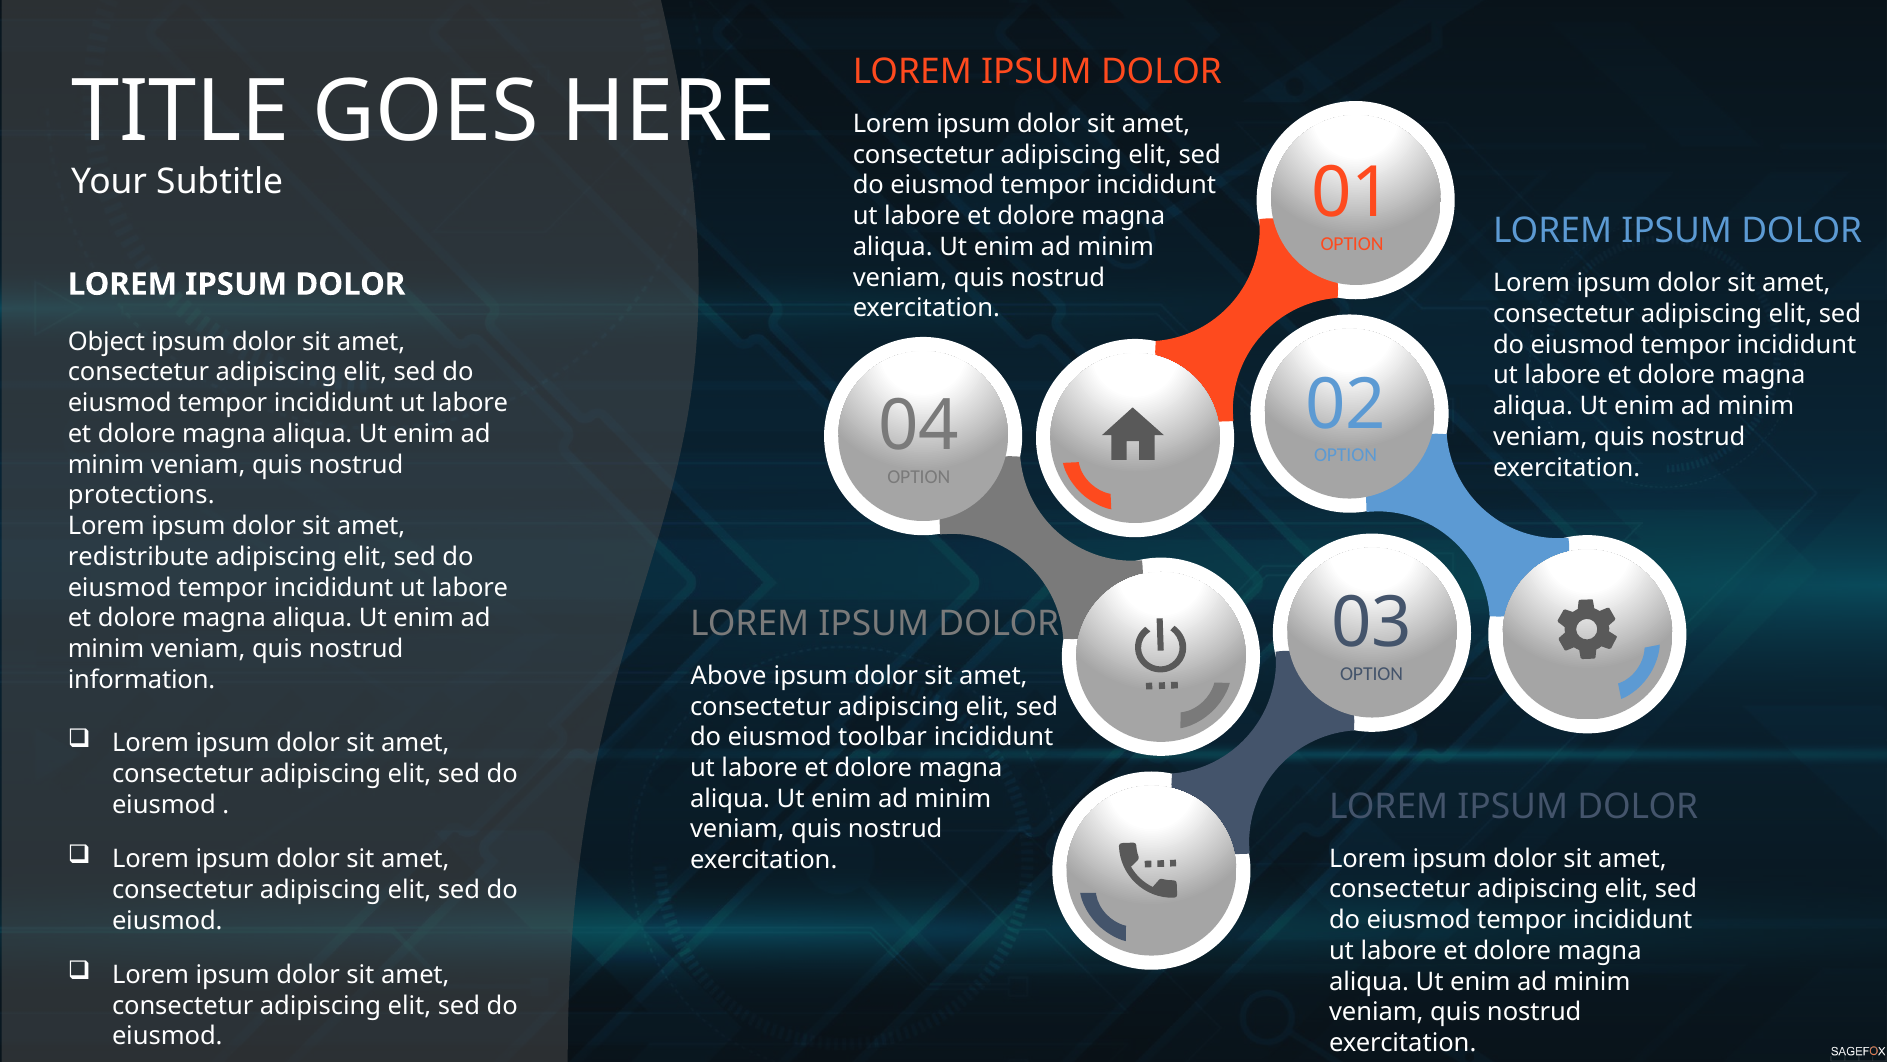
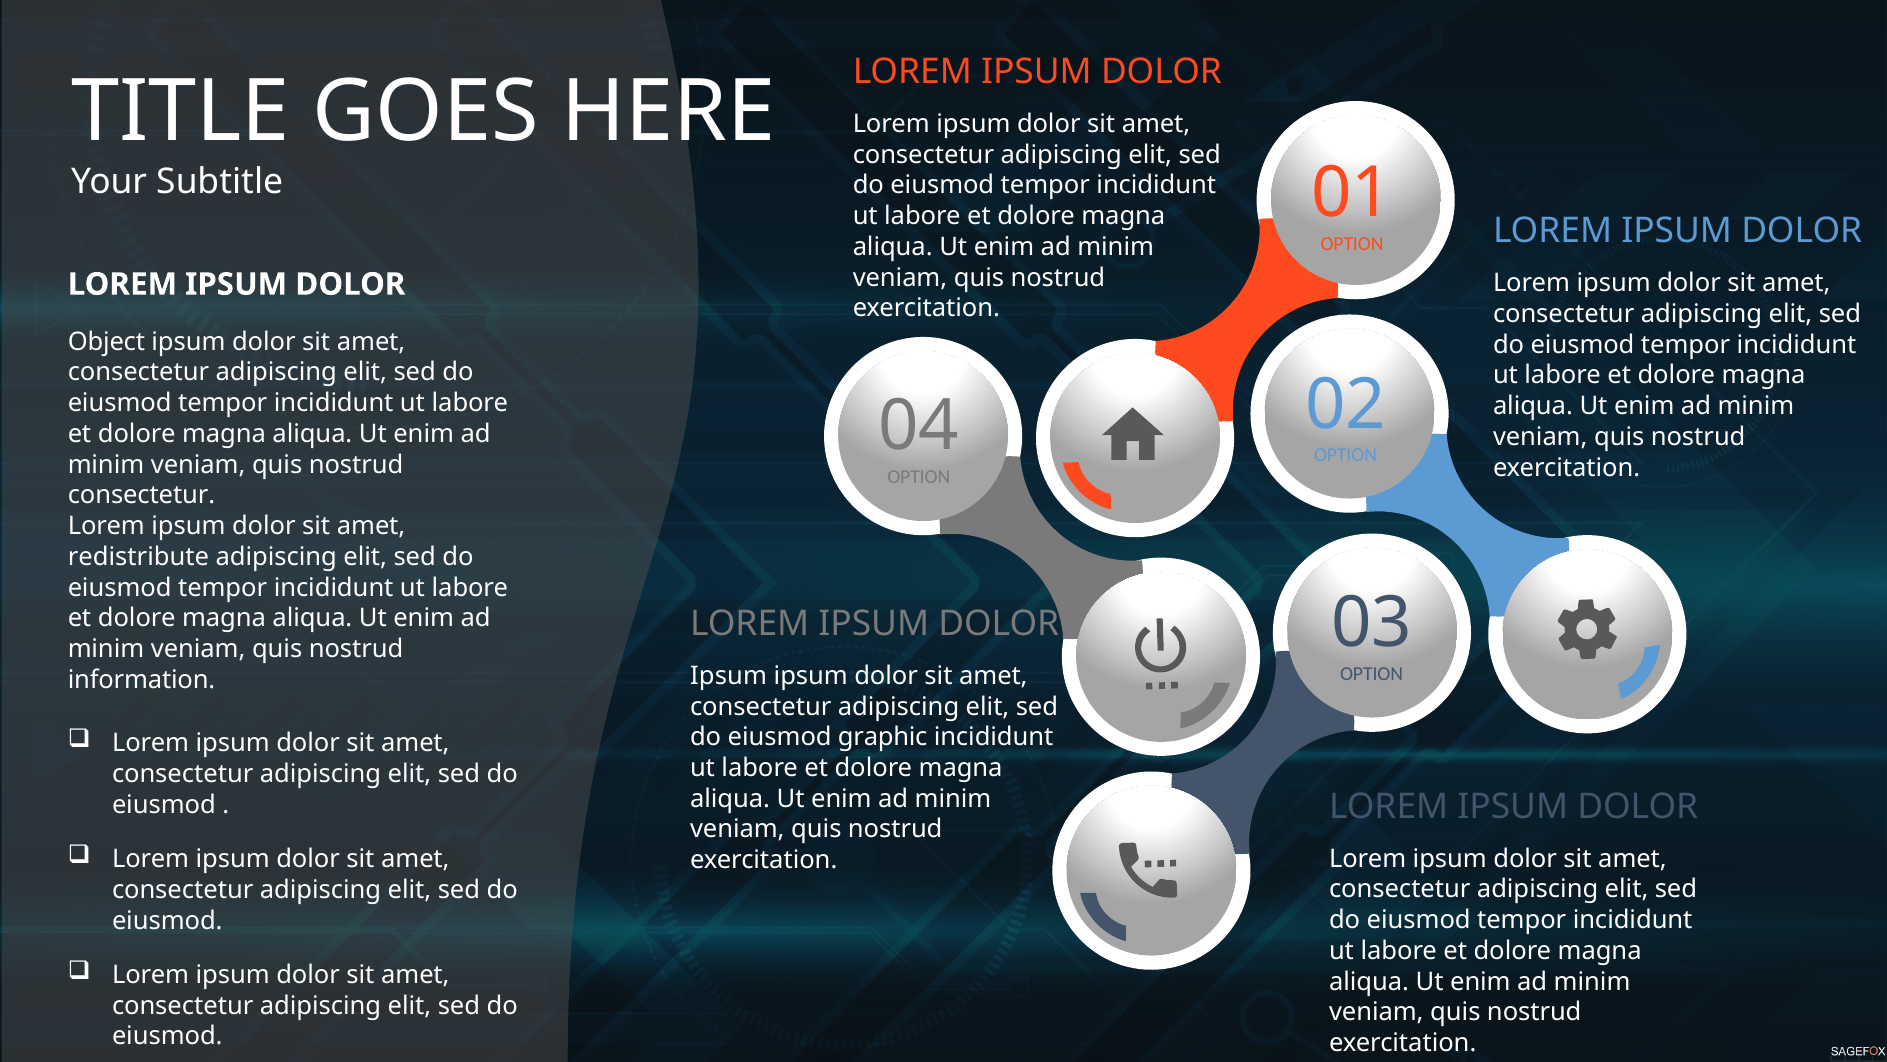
protections at (141, 495): protections -> consectetur
Above at (729, 676): Above -> Ipsum
toolbar: toolbar -> graphic
